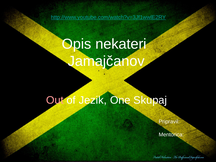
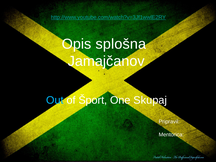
nekateri: nekateri -> splošna
Out colour: pink -> light blue
Jezik: Jezik -> Šport
